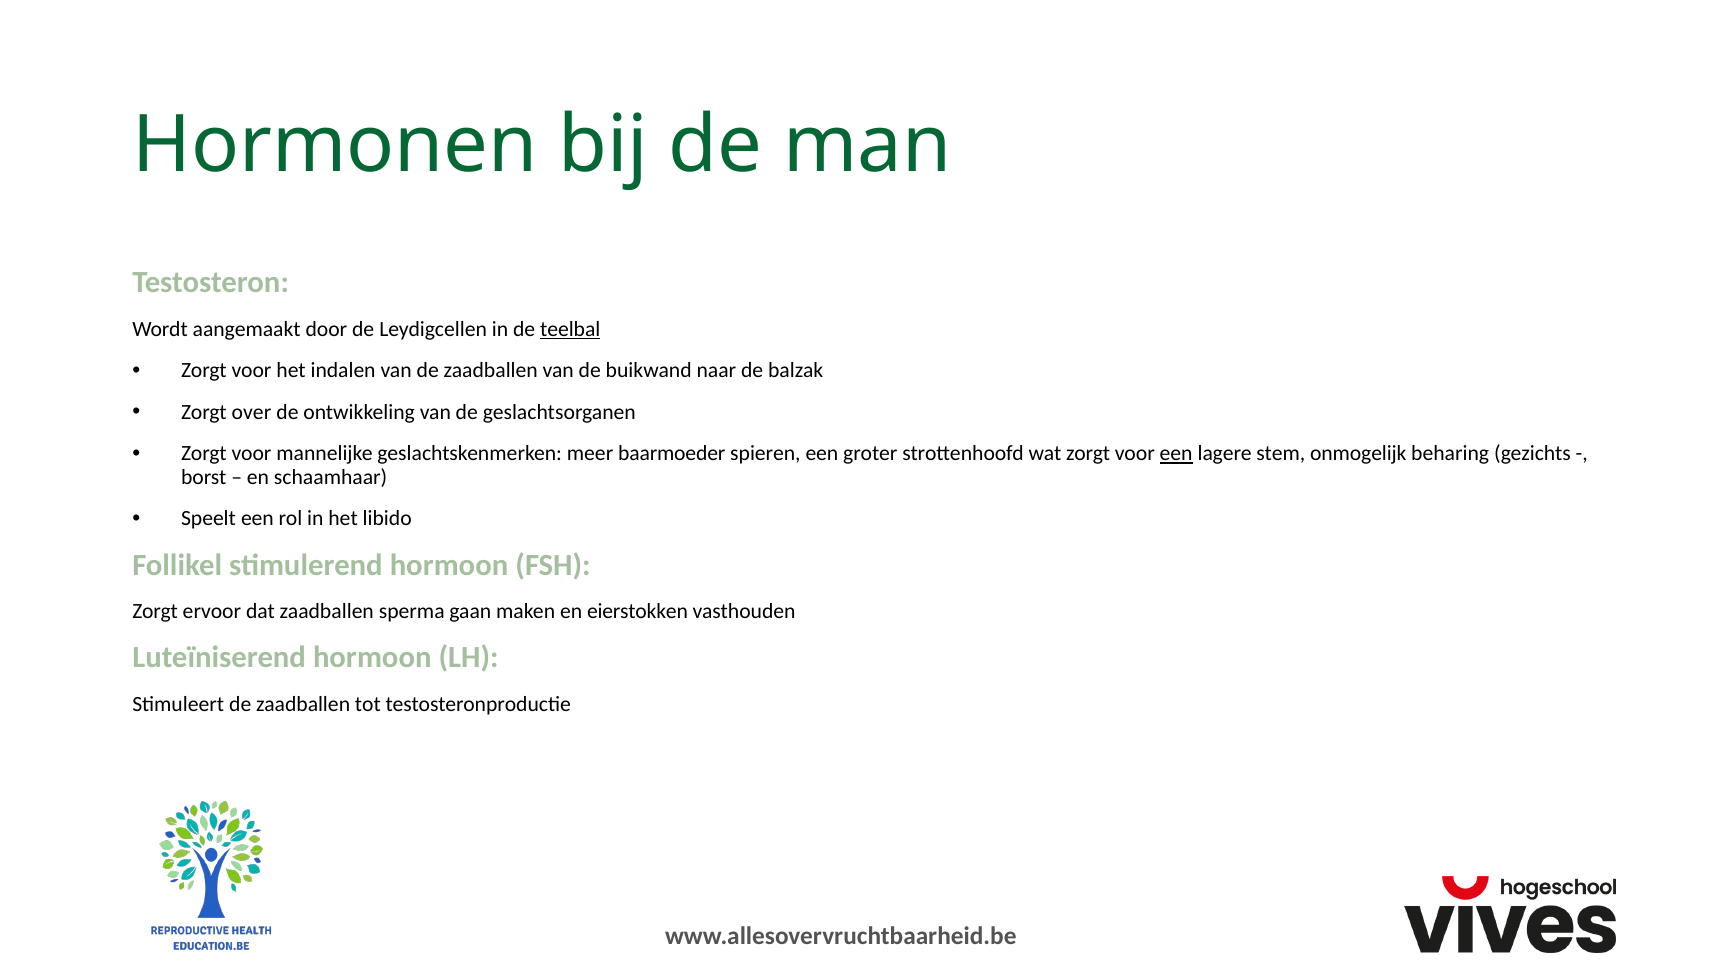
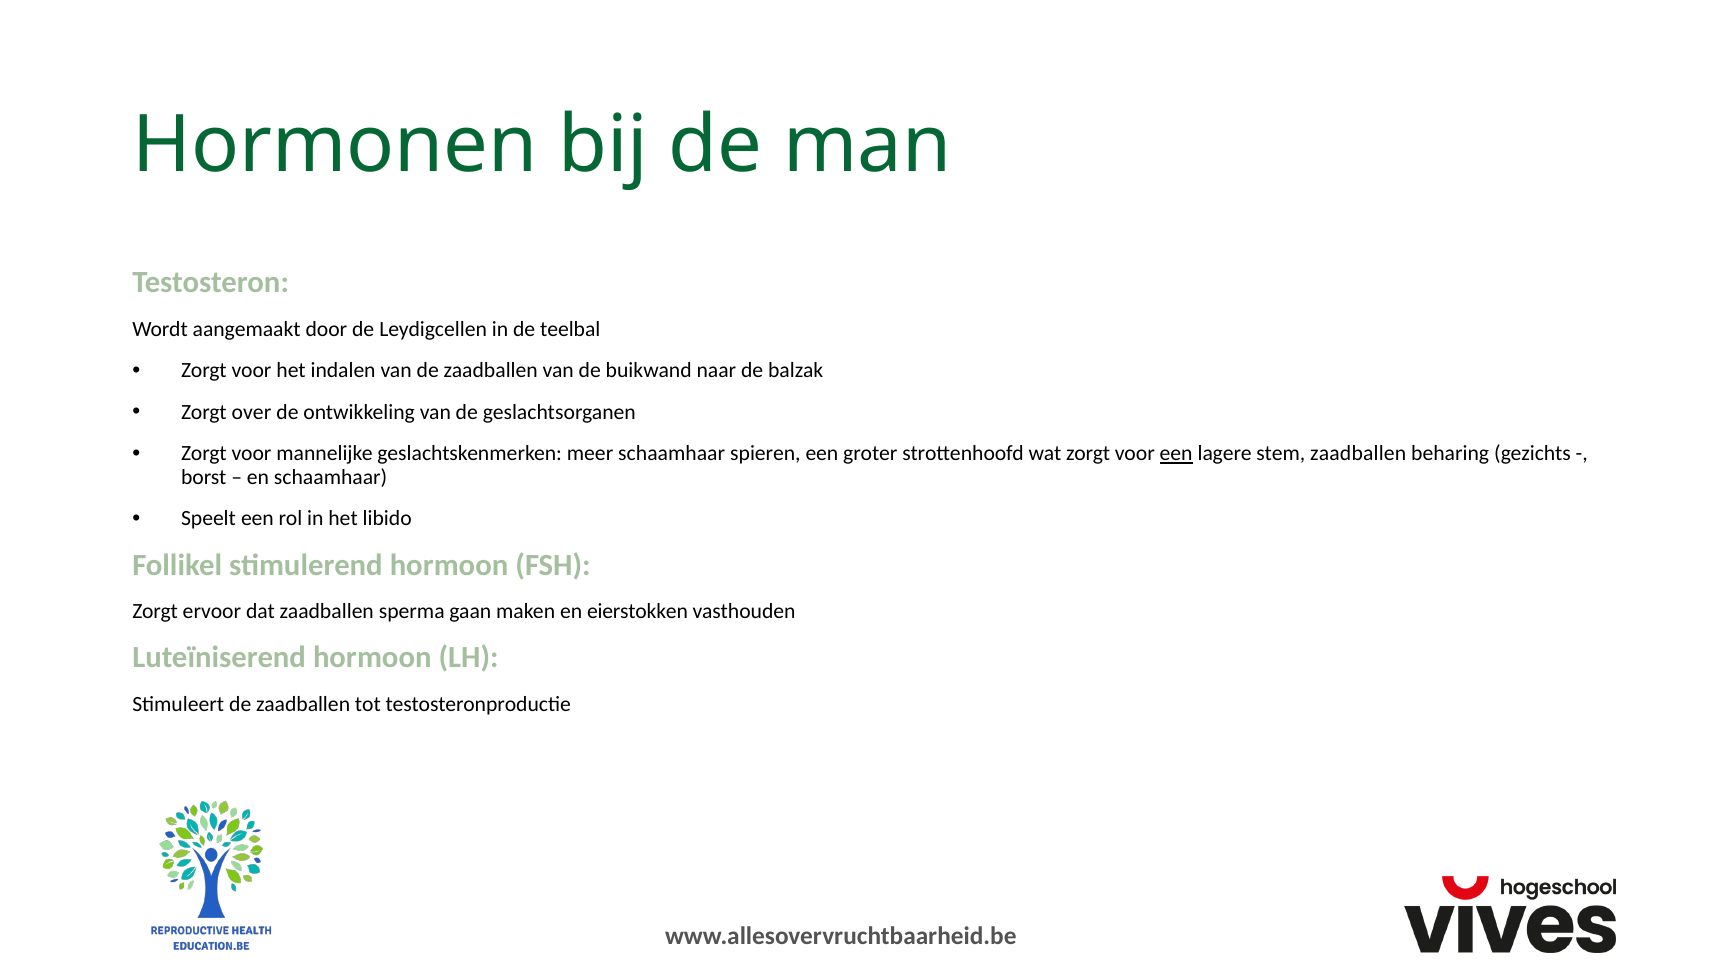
teelbal underline: present -> none
meer baarmoeder: baarmoeder -> schaamhaar
stem onmogelijk: onmogelijk -> zaadballen
